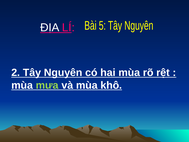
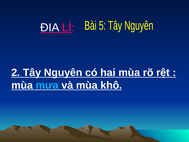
mưa colour: light green -> light blue
